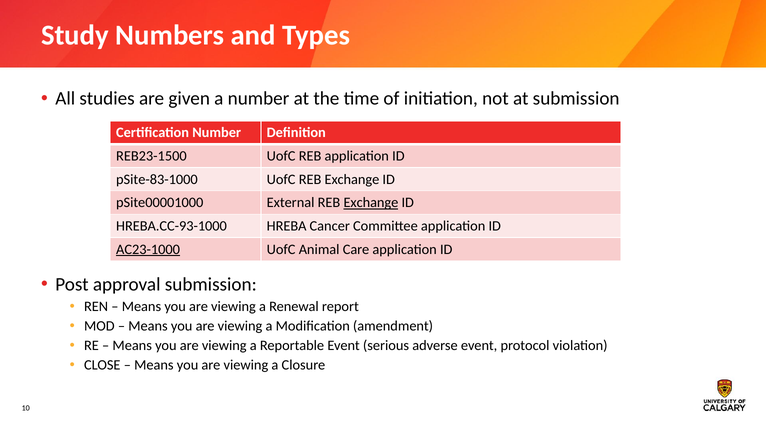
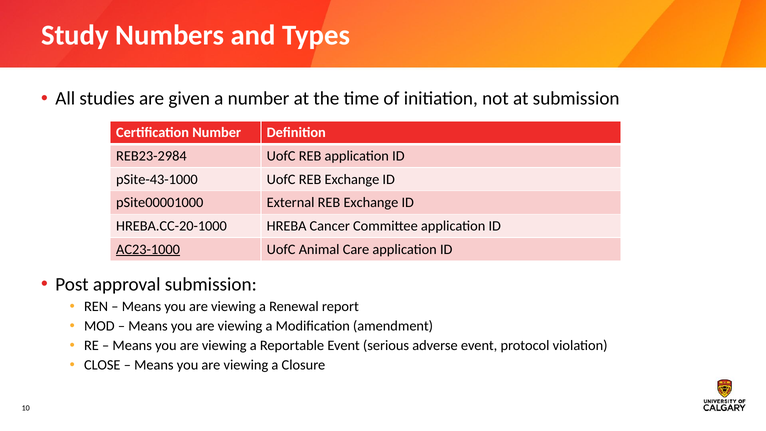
REB23-1500: REB23-1500 -> REB23-2984
pSite-83-1000: pSite-83-1000 -> pSite-43-1000
Exchange at (371, 203) underline: present -> none
HREBA.CC-93-1000: HREBA.CC-93-1000 -> HREBA.CC-20-1000
